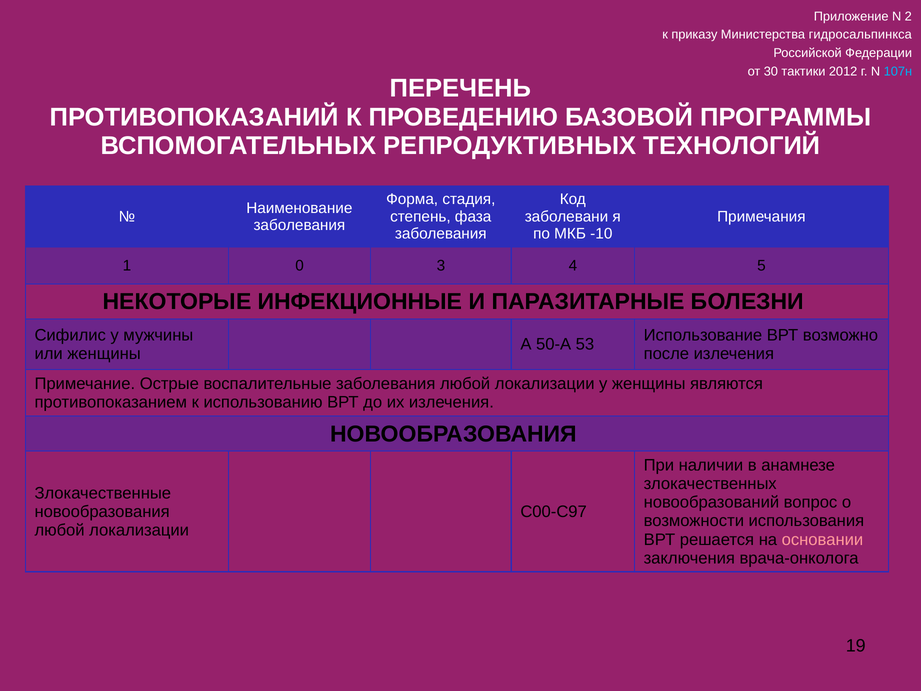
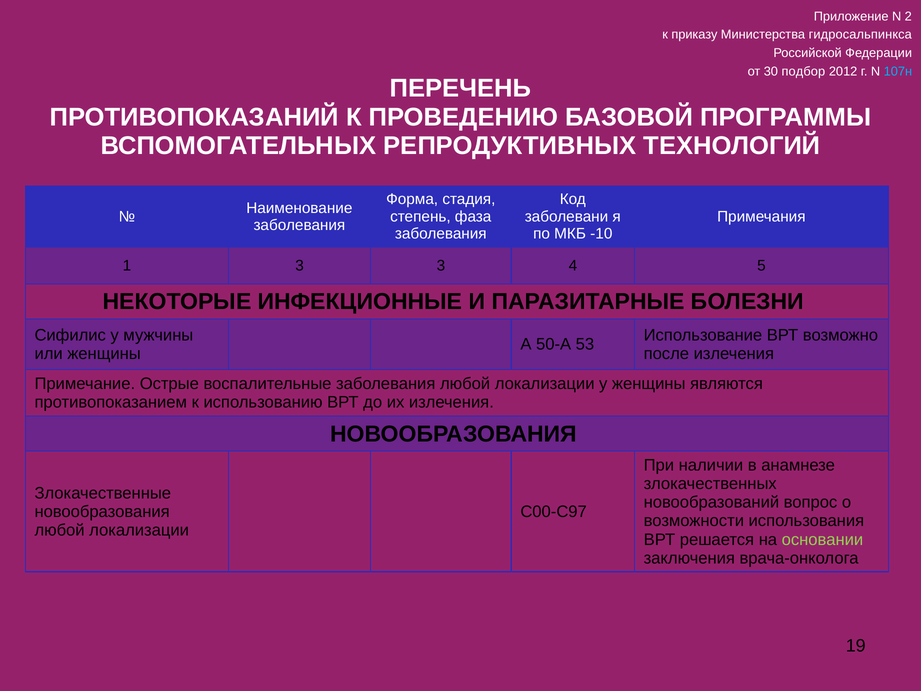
тактики: тактики -> подбор
1 0: 0 -> 3
основании colour: pink -> light green
